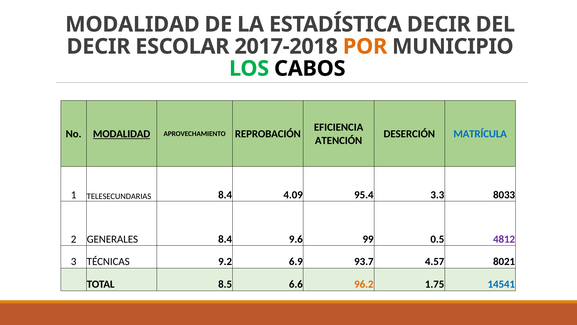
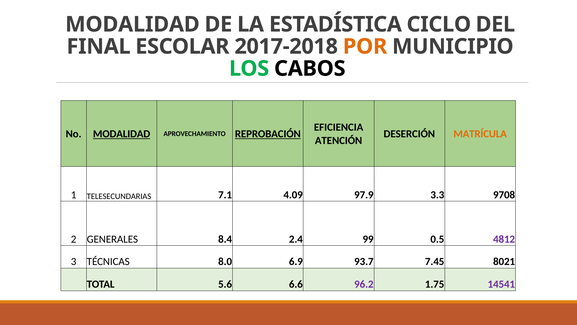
ESTADÍSTICA DECIR: DECIR -> CICLO
DECIR at (99, 46): DECIR -> FINAL
REPROBACIÓN underline: none -> present
MATRÍCULA colour: blue -> orange
TELESECUNDARIAS 8.4: 8.4 -> 7.1
95.4: 95.4 -> 97.9
8033: 8033 -> 9708
9.6: 9.6 -> 2.4
9.2: 9.2 -> 8.0
4.57: 4.57 -> 7.45
8.5: 8.5 -> 5.6
96.2 colour: orange -> purple
14541 colour: blue -> purple
